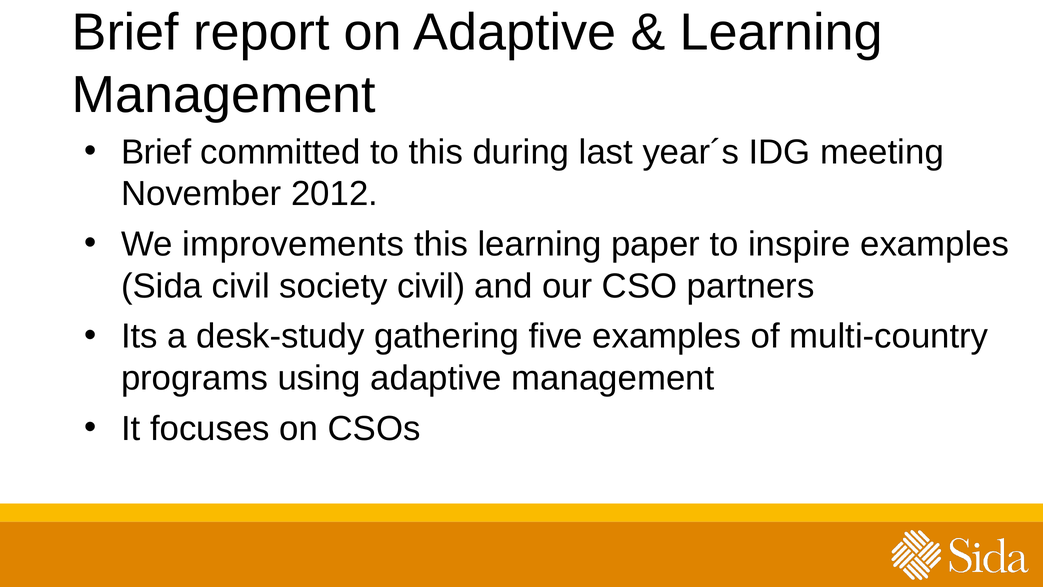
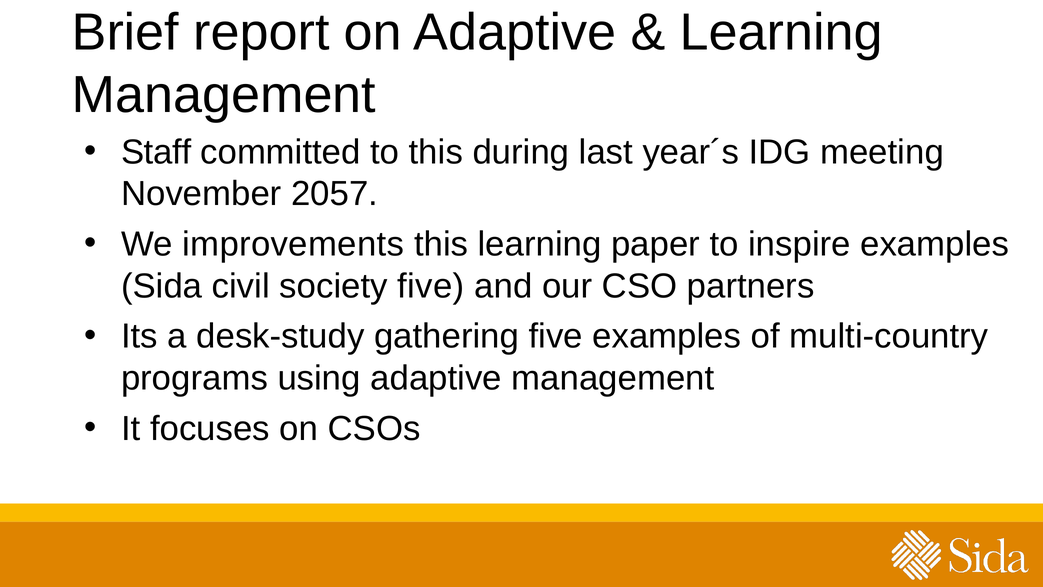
Brief at (156, 152): Brief -> Staff
2012: 2012 -> 2057
society civil: civil -> five
